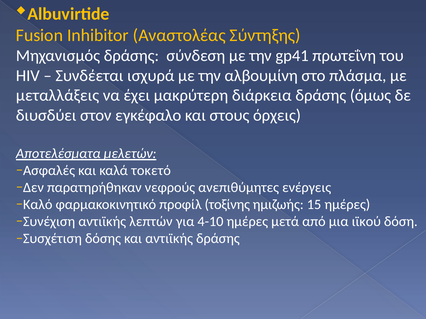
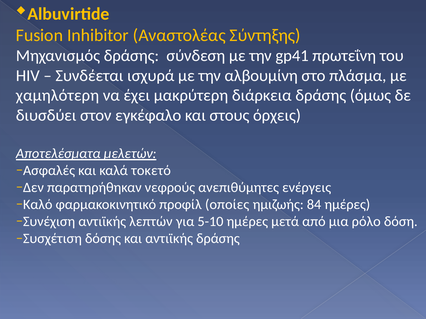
μεταλλάξεις: μεταλλάξεις -> χαμηλότερη
τοξίνης: τοξίνης -> οποίες
15: 15 -> 84
4-10: 4-10 -> 5-10
ιϊκού: ιϊκού -> ρόλο
